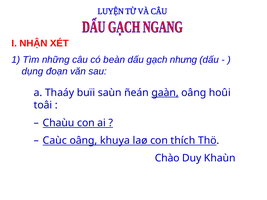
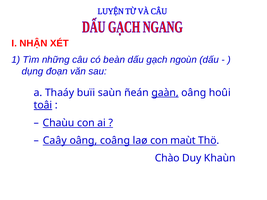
nhưng: nhưng -> ngoùn
toâi underline: none -> present
Caùc: Caùc -> Caây
khuya: khuya -> coâng
thích: thích -> maùt
